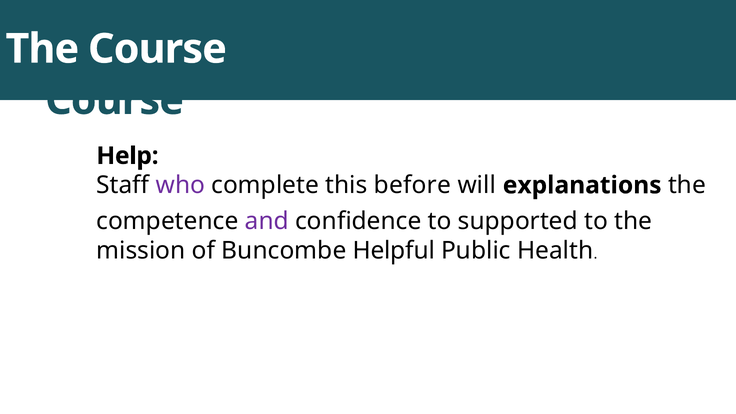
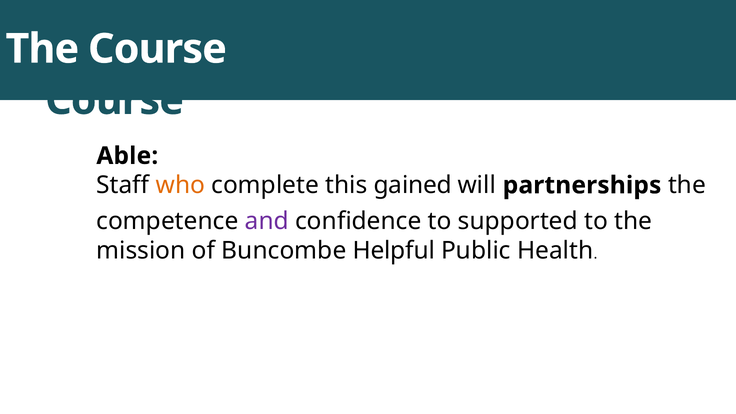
Help: Help -> Able
who colour: purple -> orange
before: before -> gained
explanations: explanations -> partnerships
